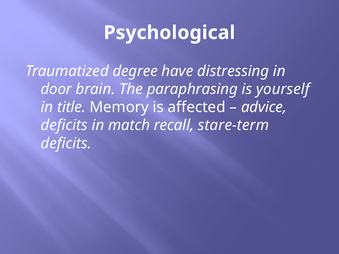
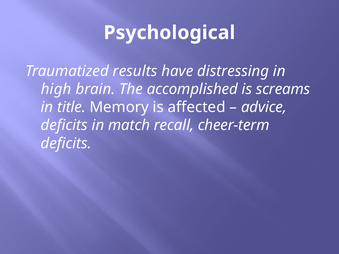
degree: degree -> results
door: door -> high
paraphrasing: paraphrasing -> accomplished
yourself: yourself -> screams
stare-term: stare-term -> cheer-term
